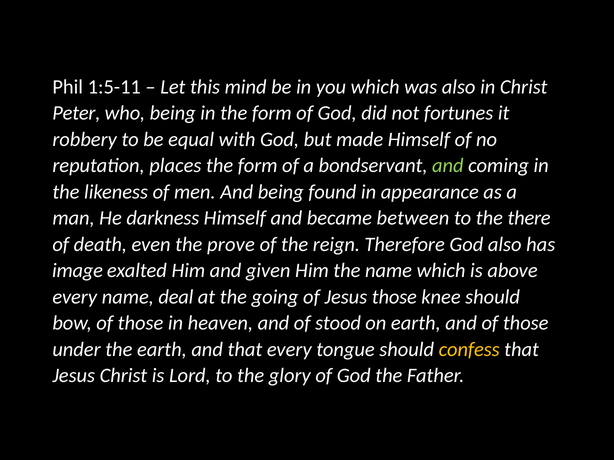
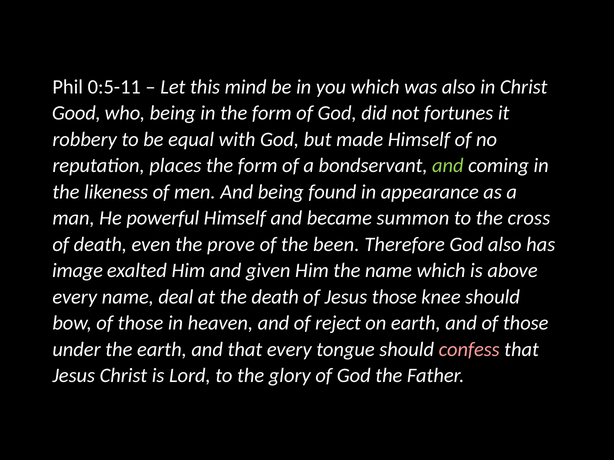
1:5-11: 1:5-11 -> 0:5-11
Peter: Peter -> Good
darkness: darkness -> powerful
between: between -> summon
there: there -> cross
reign: reign -> been
the going: going -> death
stood: stood -> reject
confess colour: yellow -> pink
